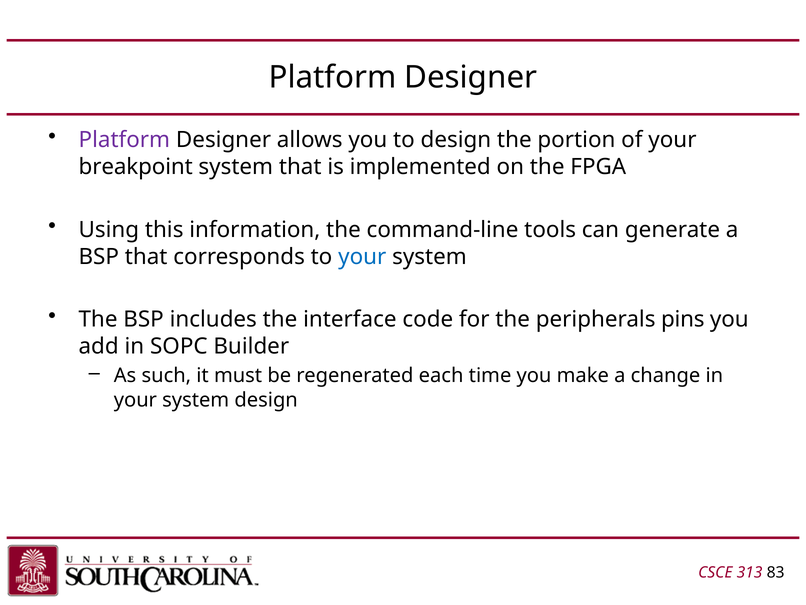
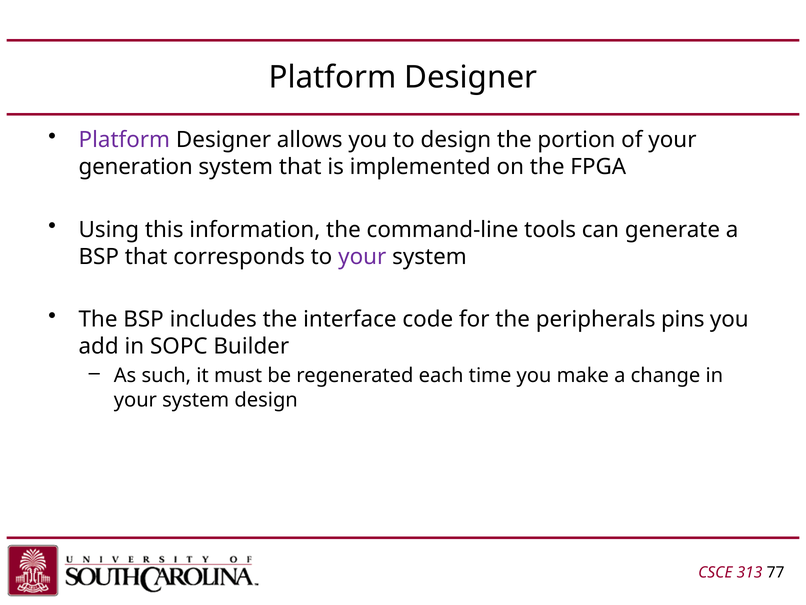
breakpoint: breakpoint -> generation
your at (362, 256) colour: blue -> purple
83: 83 -> 77
